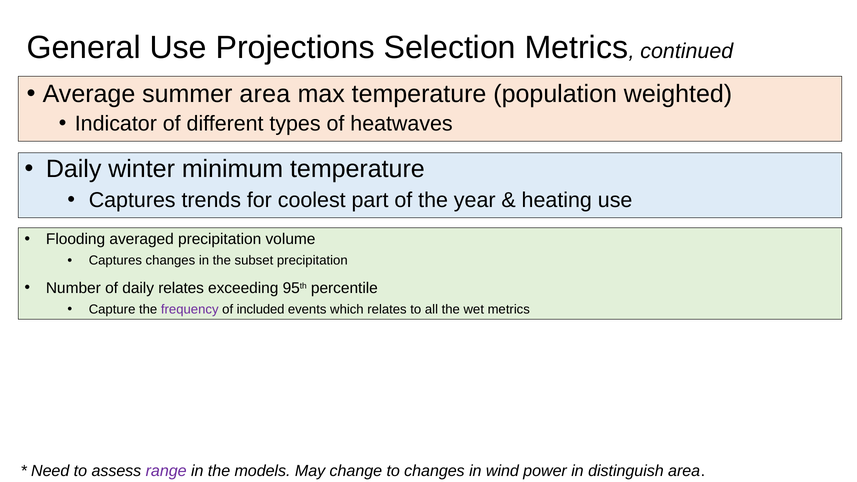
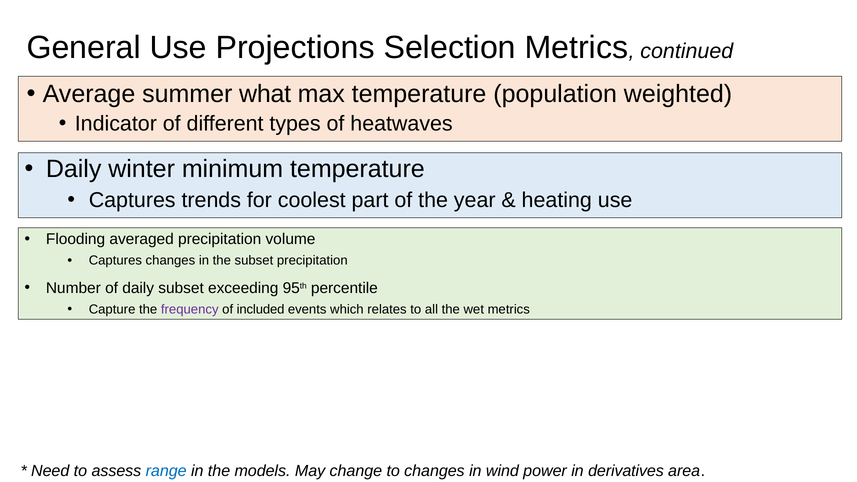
summer area: area -> what
daily relates: relates -> subset
range colour: purple -> blue
distinguish: distinguish -> derivatives
